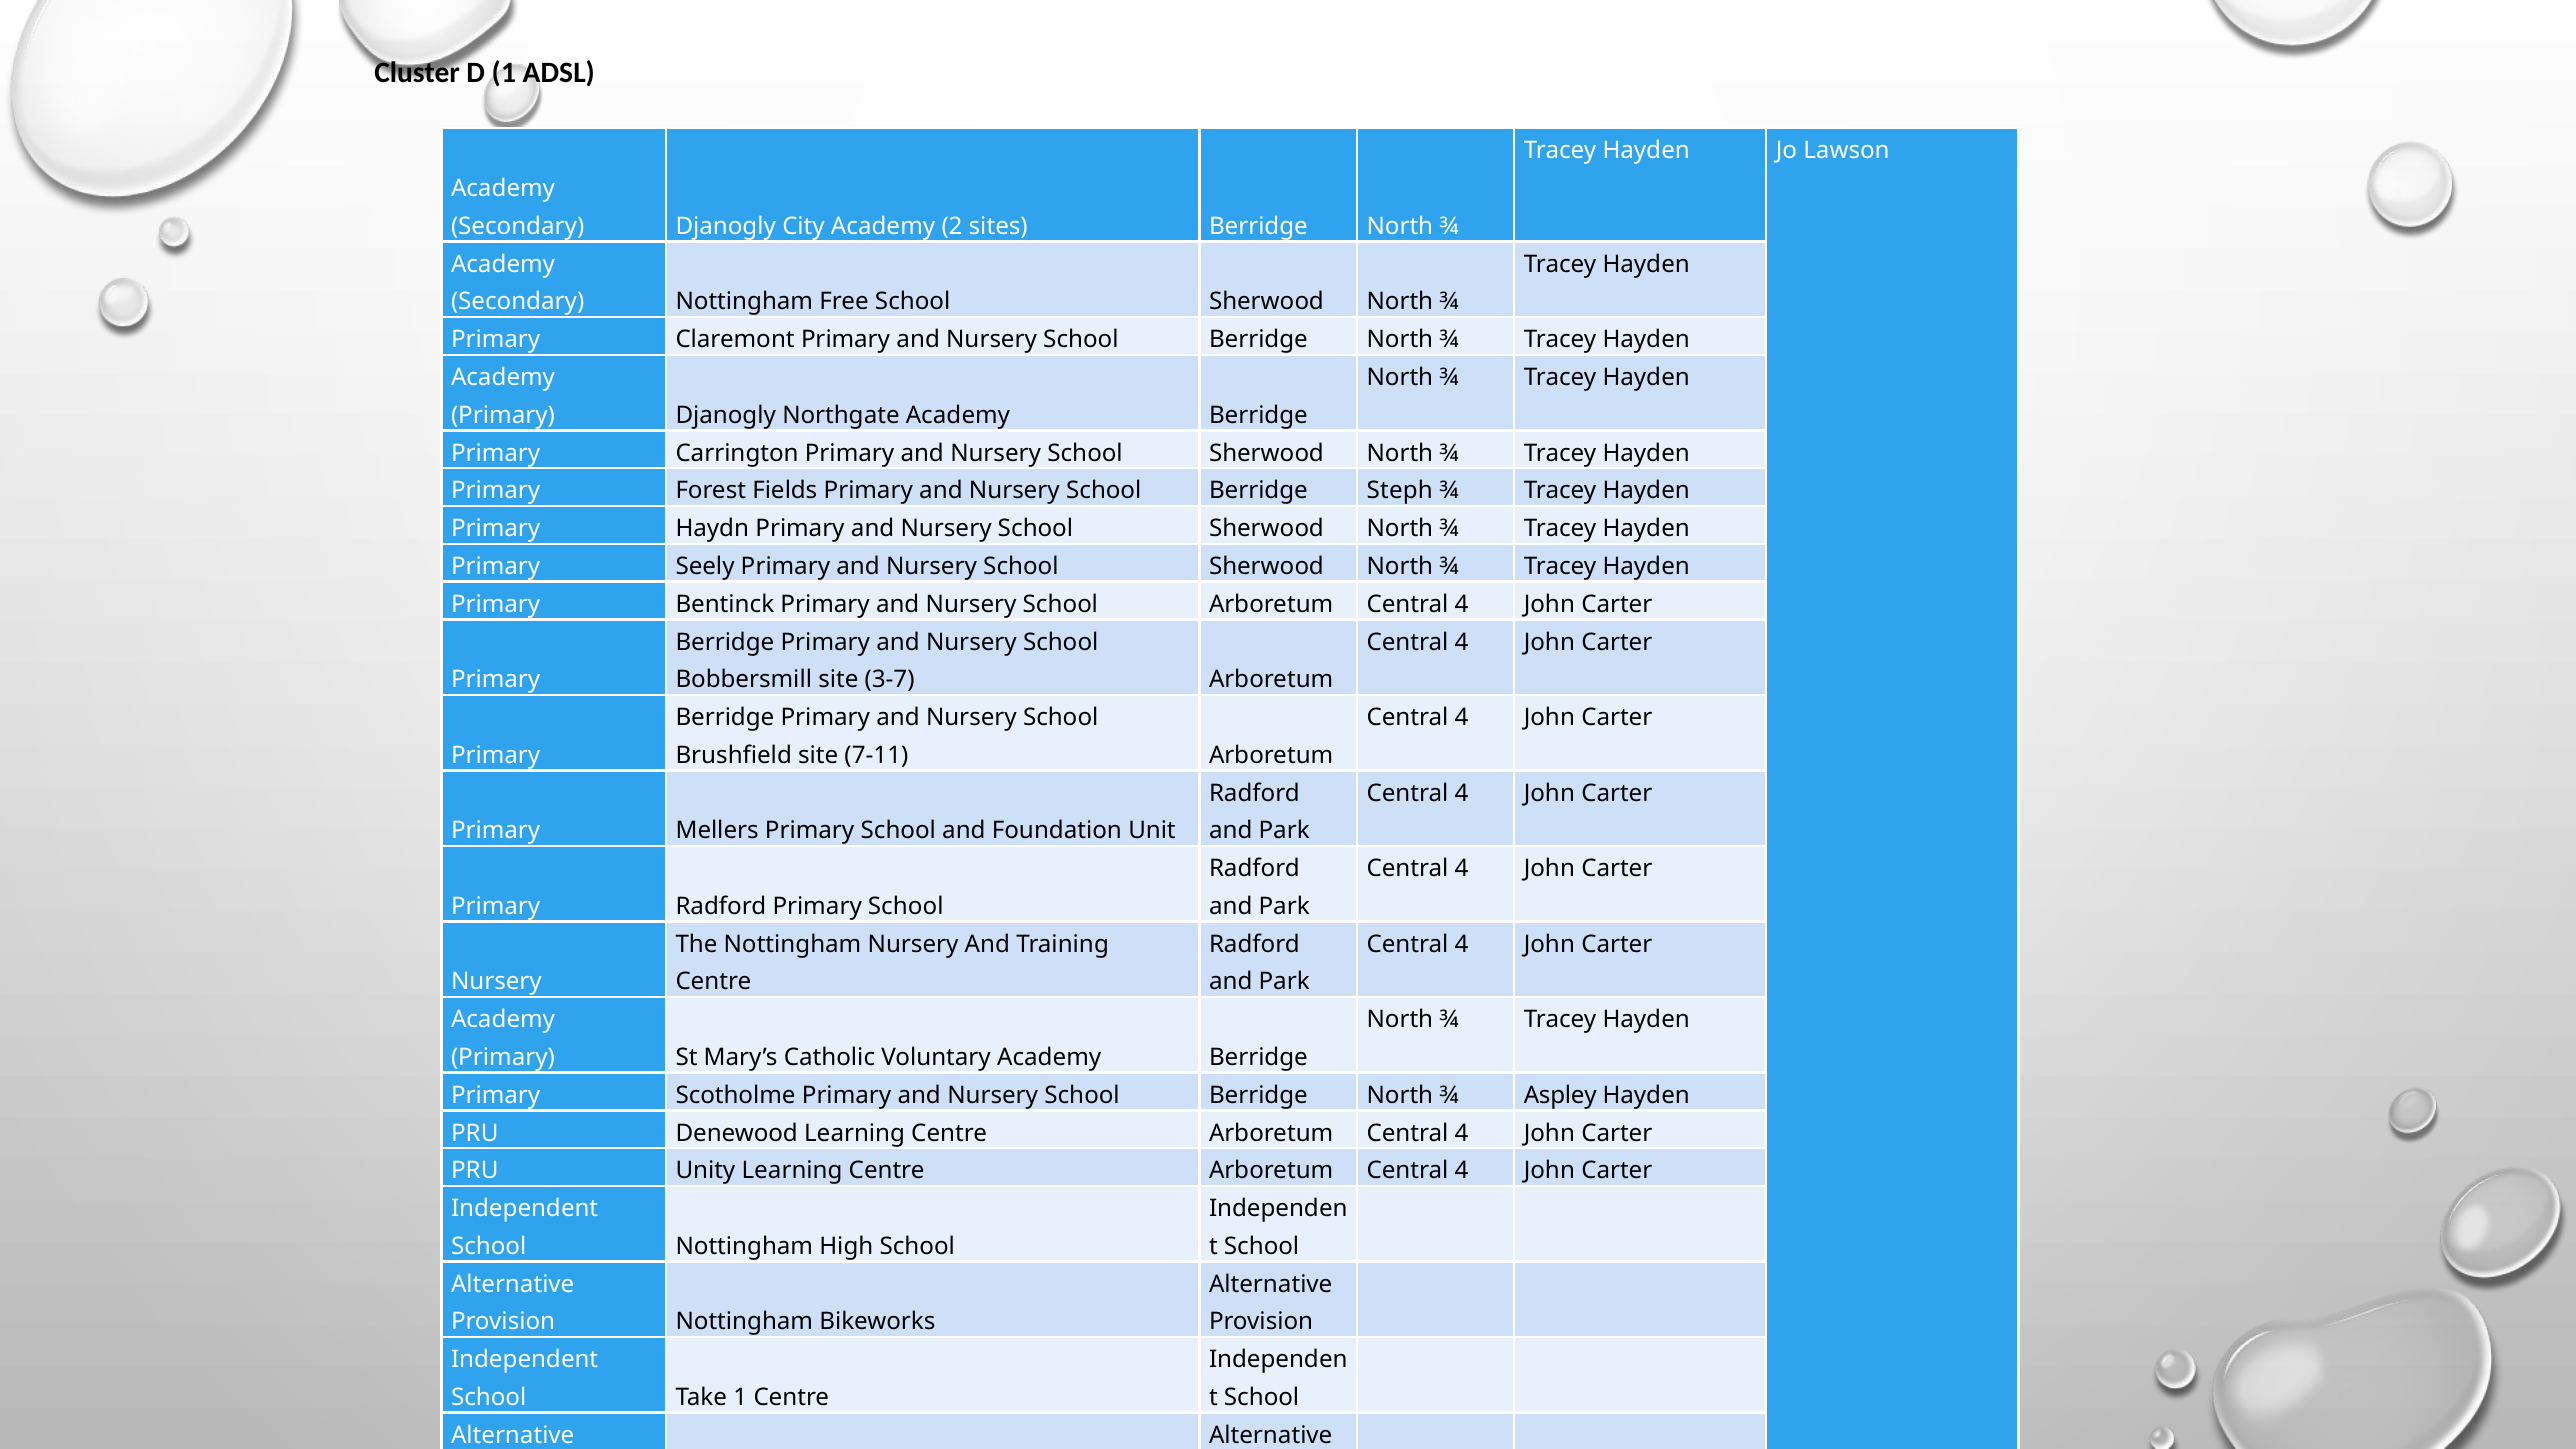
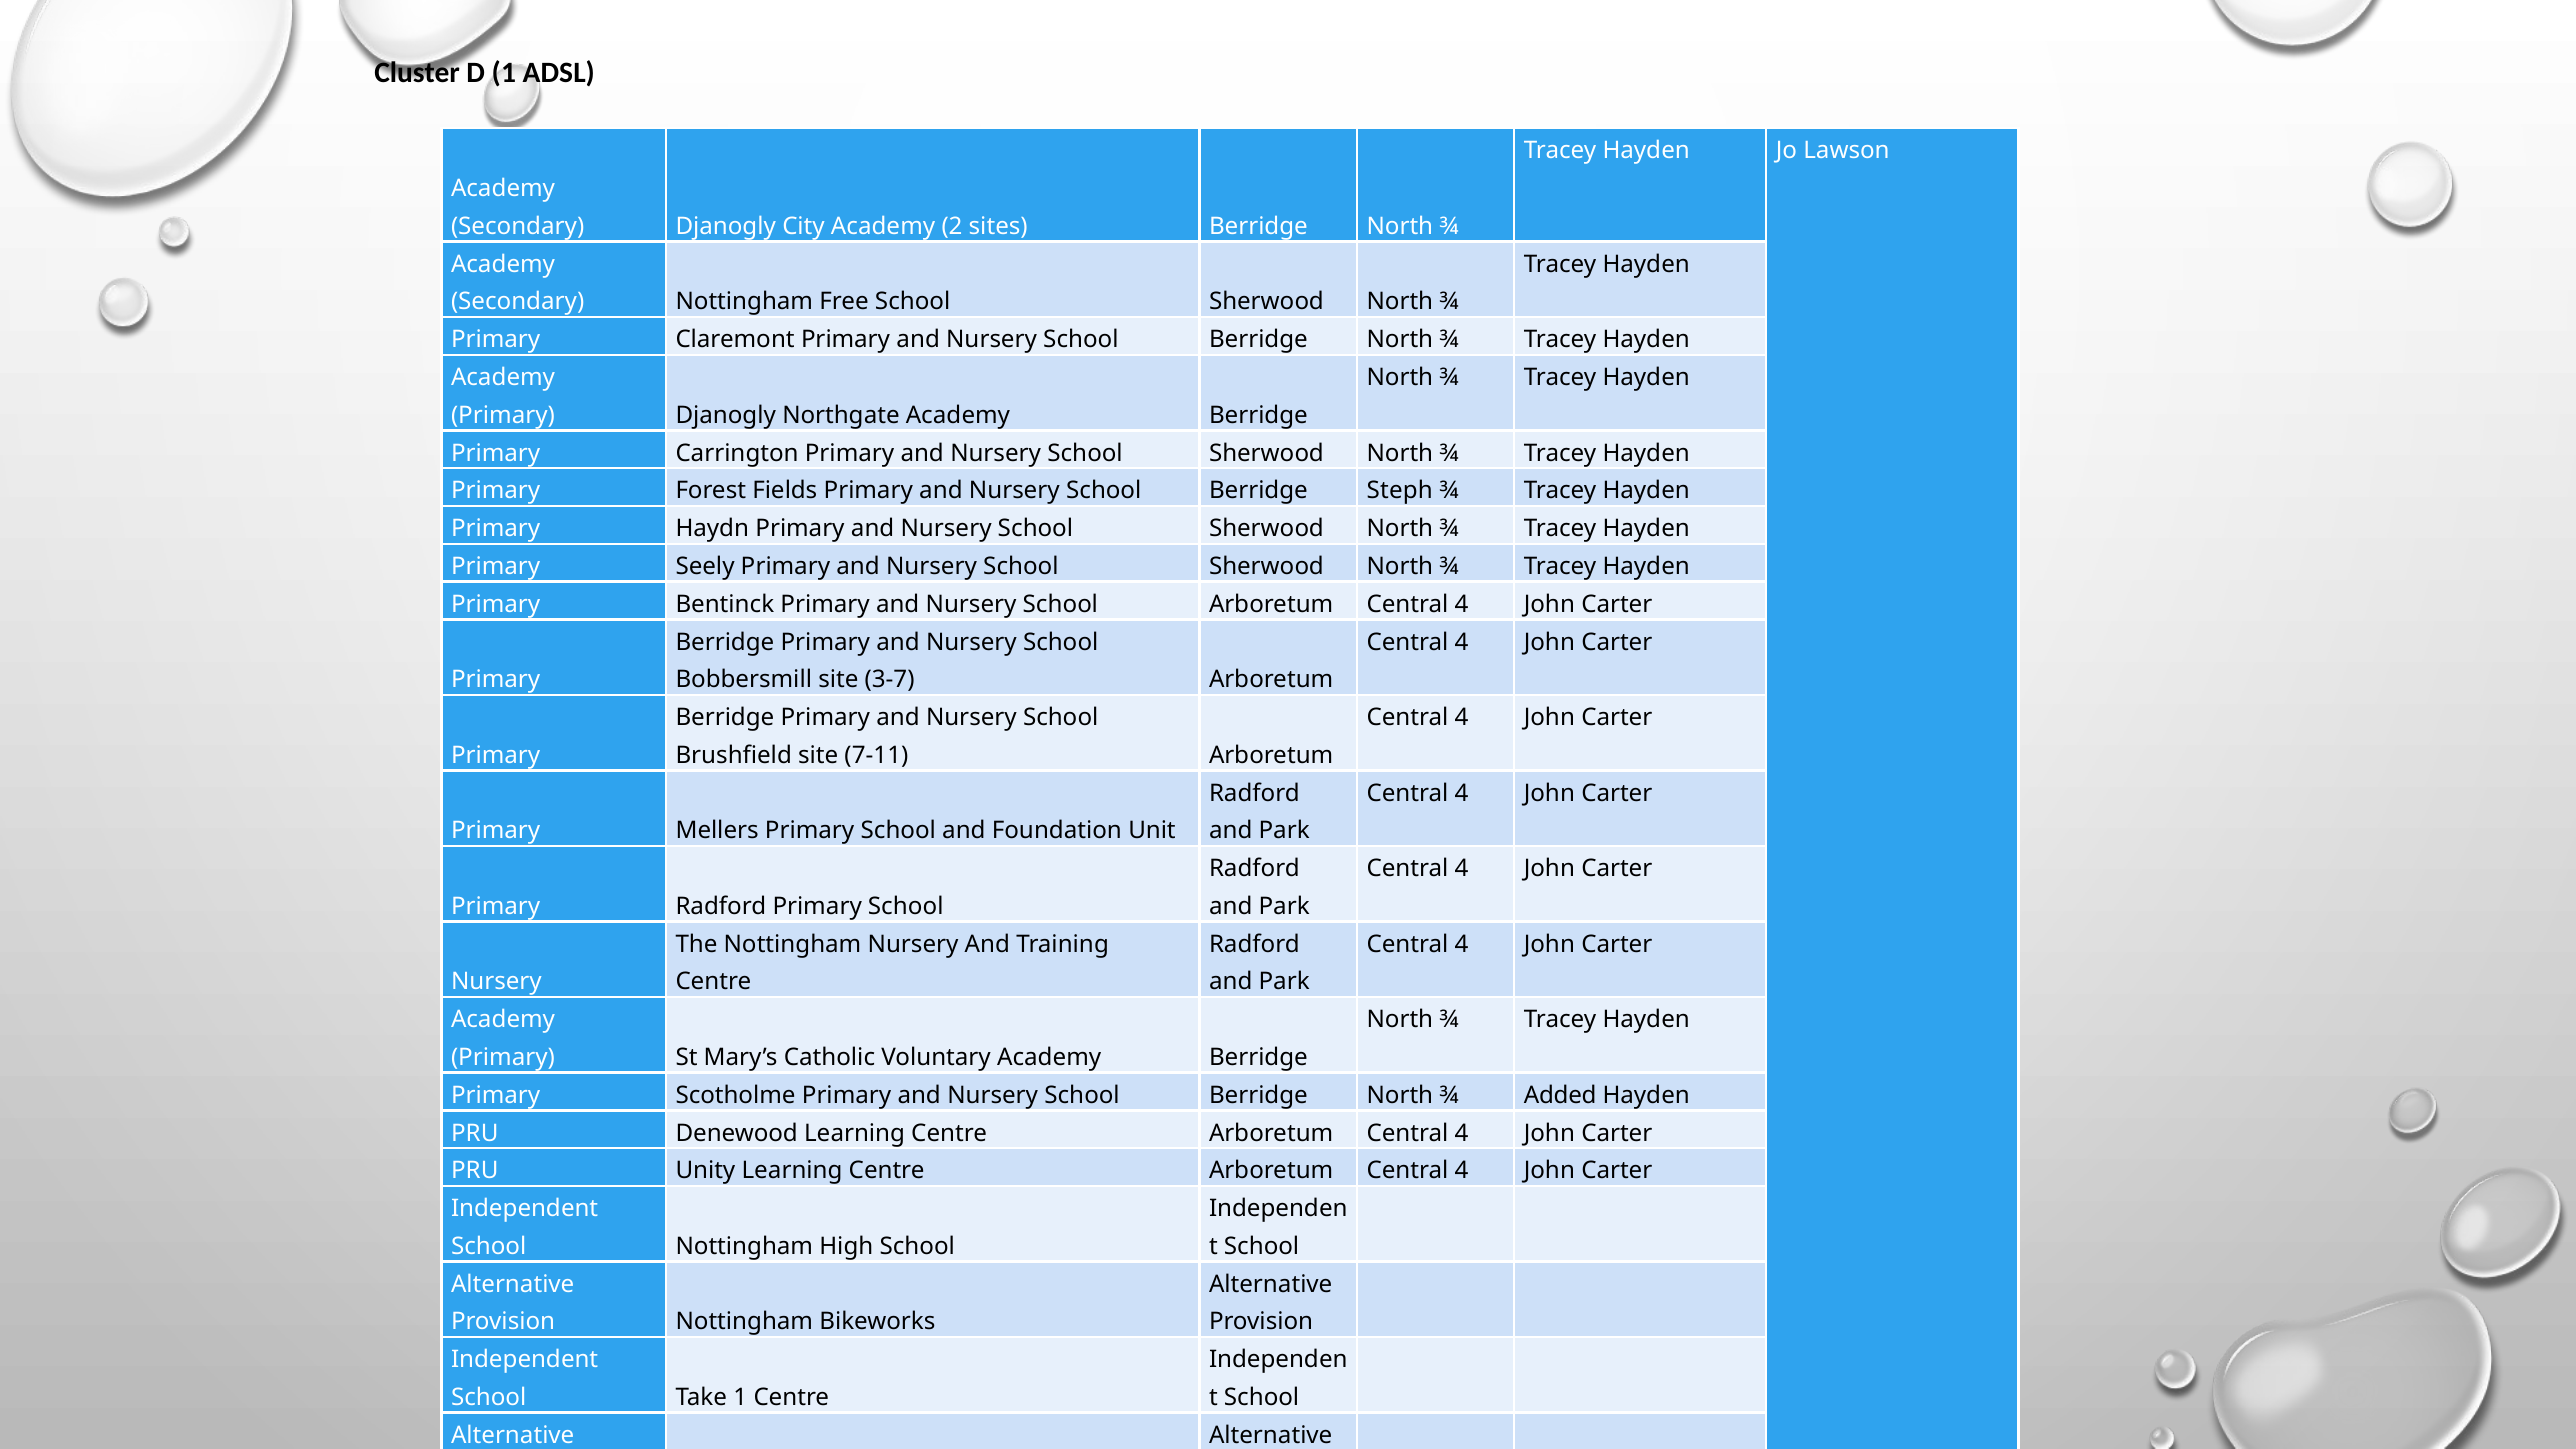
Aspley: Aspley -> Added
